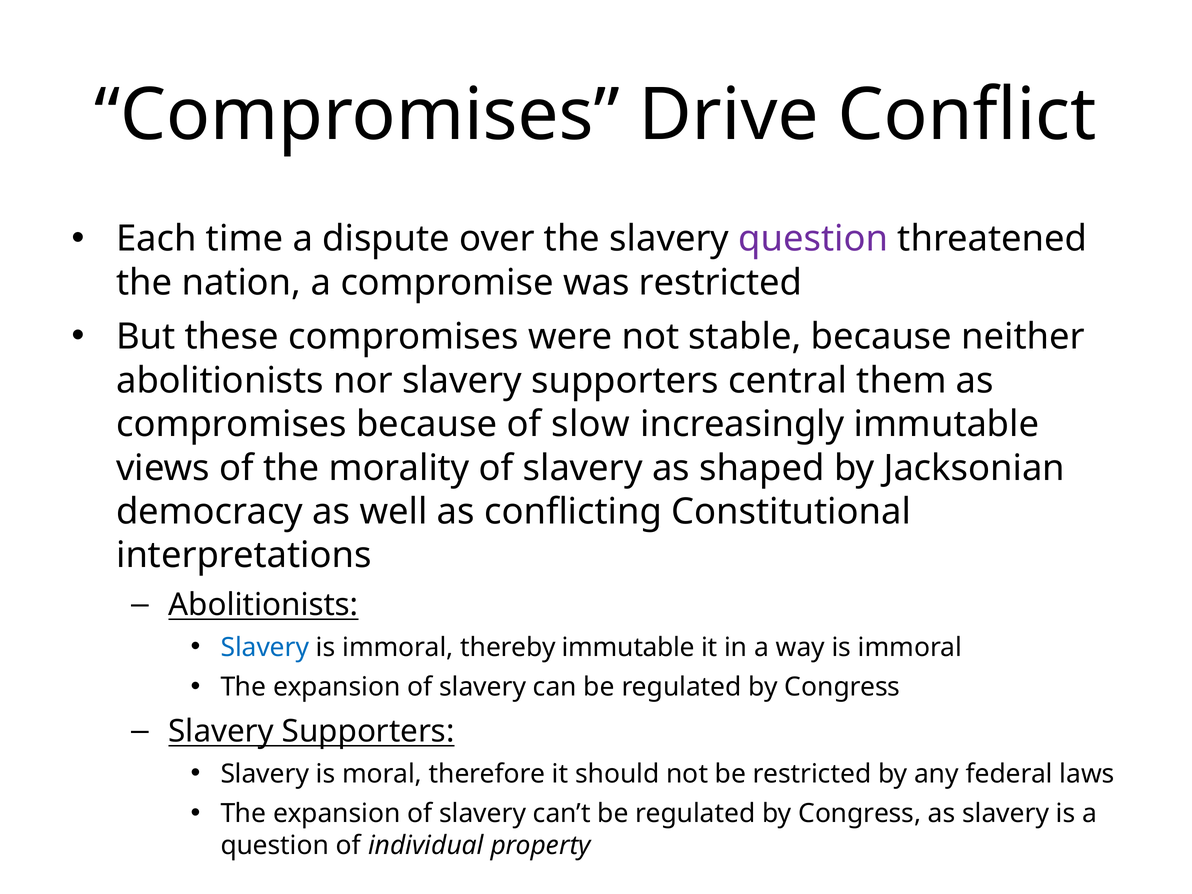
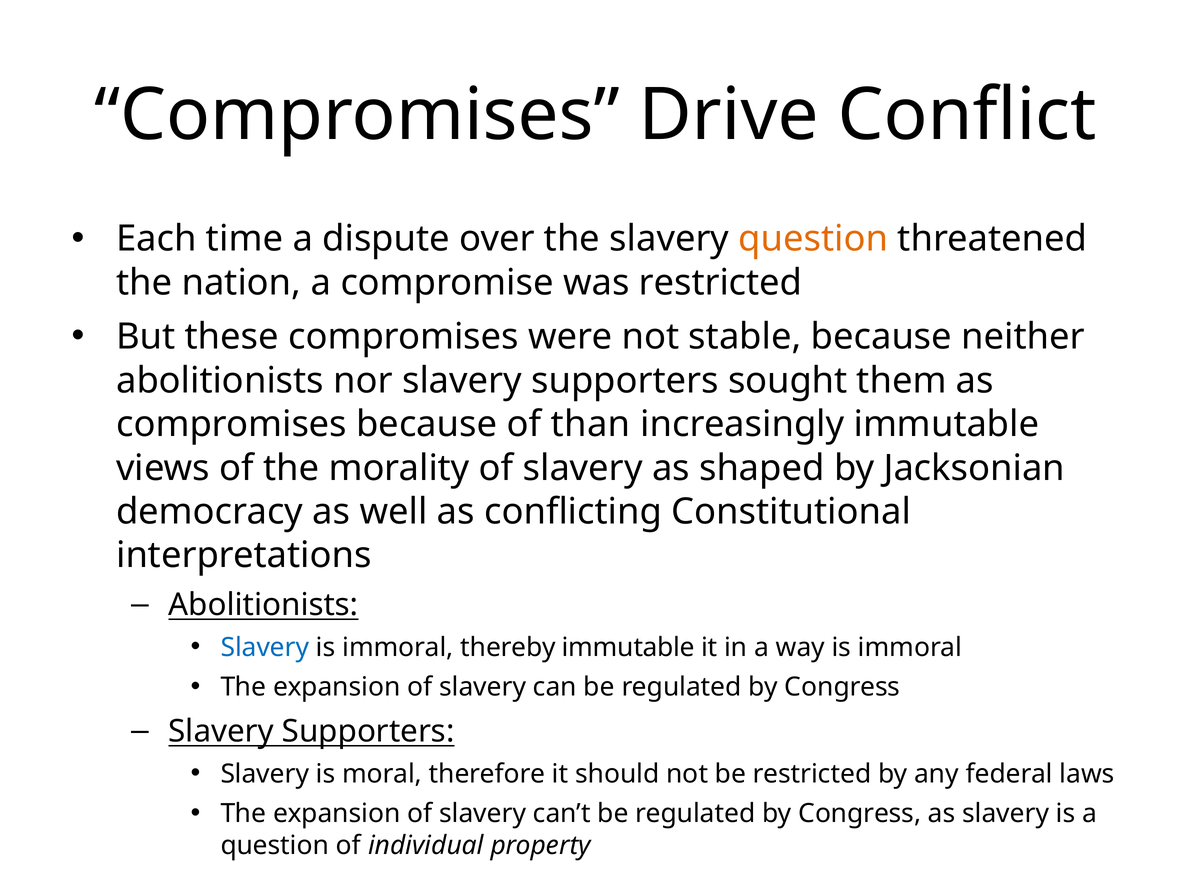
question at (813, 239) colour: purple -> orange
central: central -> sought
slow: slow -> than
